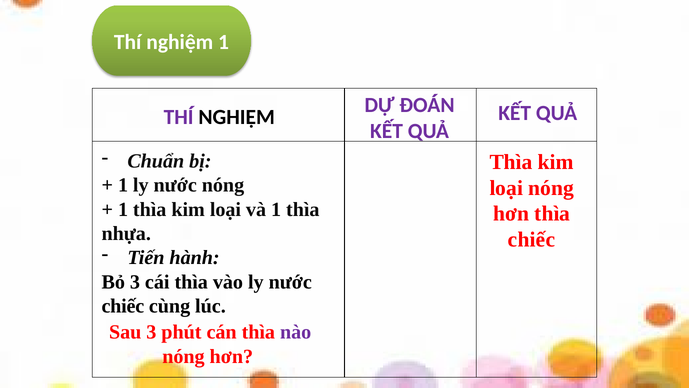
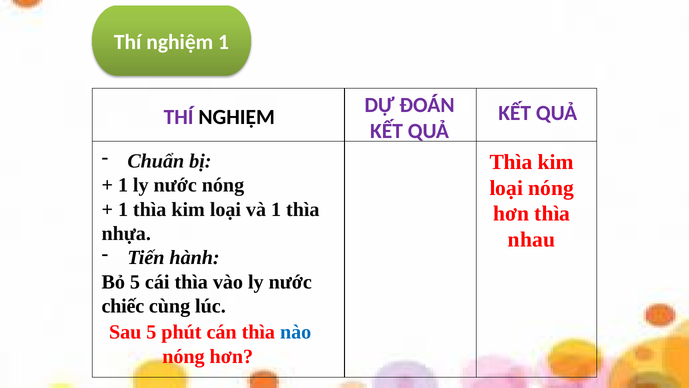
chiếc at (532, 239): chiếc -> nhau
Bỏ 3: 3 -> 5
Sau 3: 3 -> 5
nào colour: purple -> blue
